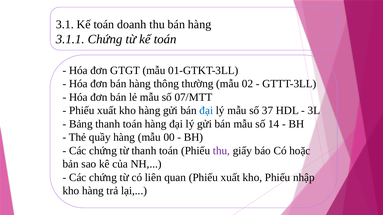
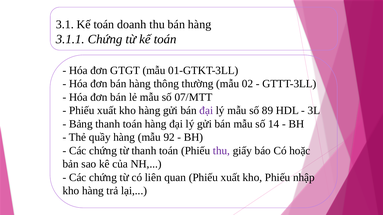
đại at (206, 111) colour: blue -> purple
37: 37 -> 89
00: 00 -> 92
